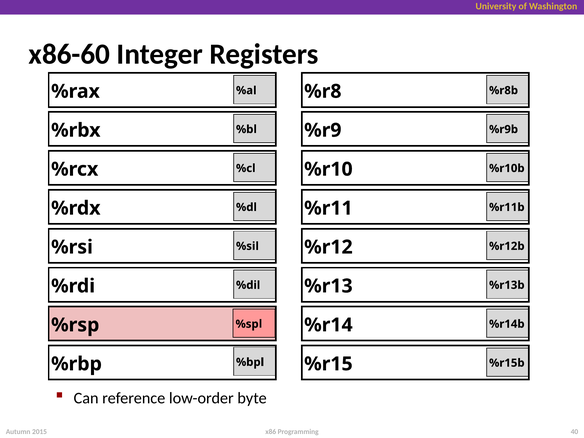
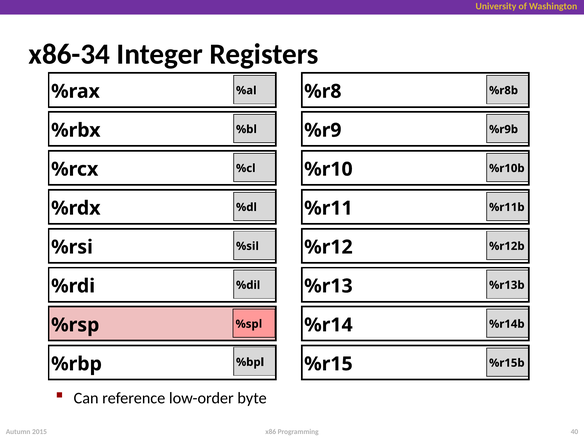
x86-60: x86-60 -> x86-34
